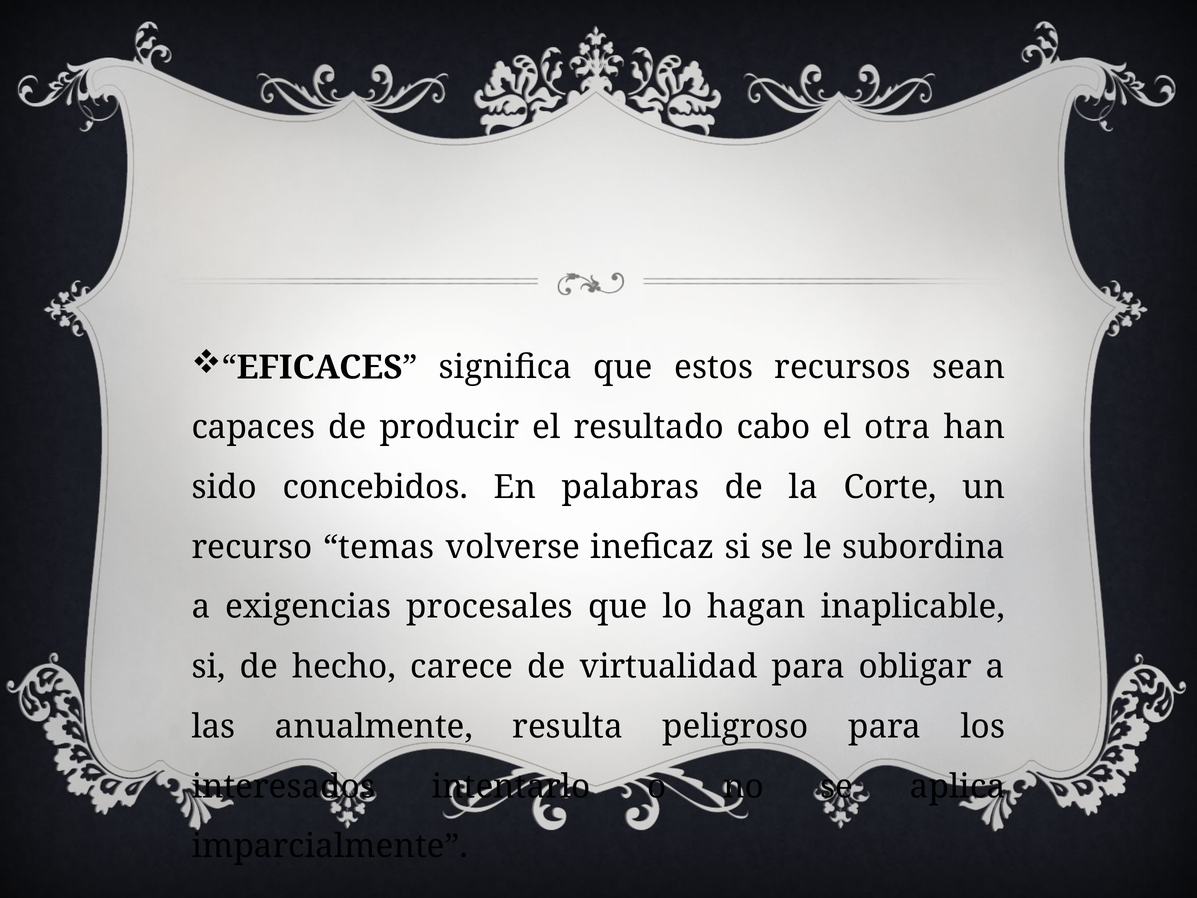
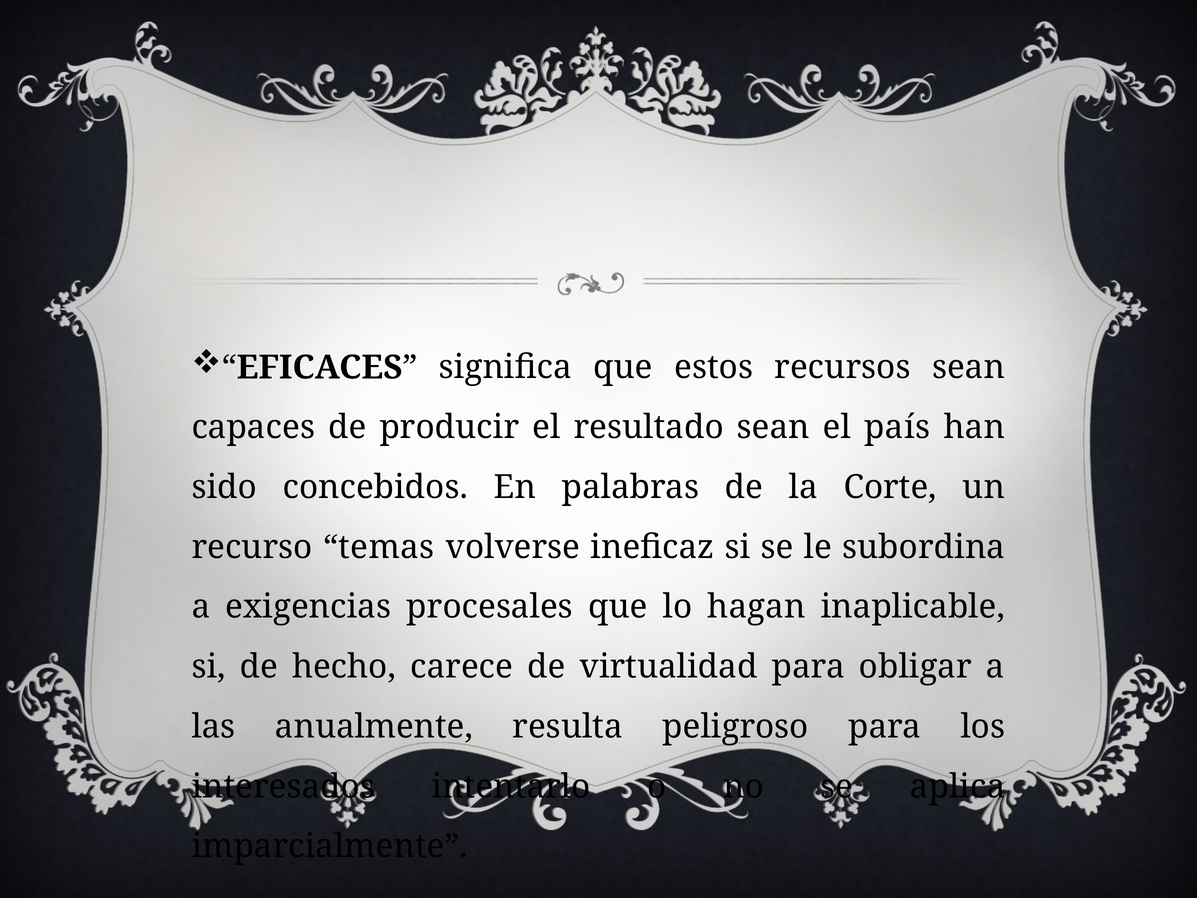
resultado cabo: cabo -> sean
otra: otra -> país
